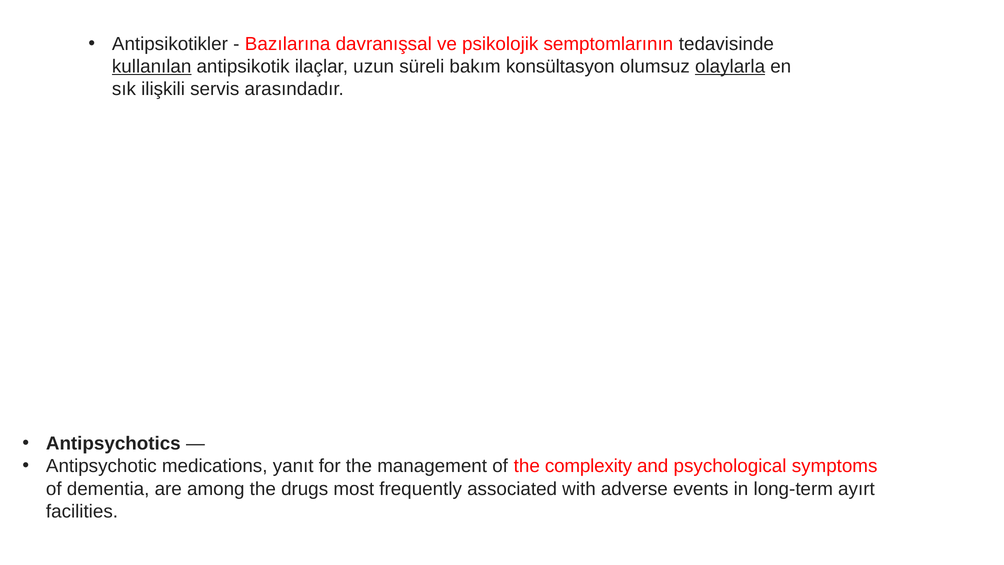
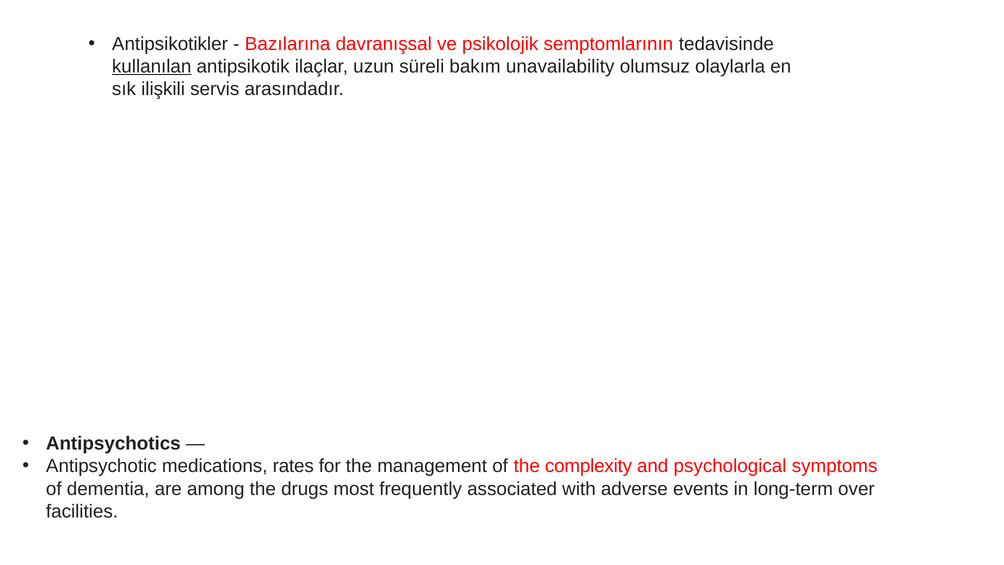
konsültasyon: konsültasyon -> unavailability
olaylarla underline: present -> none
yanıt: yanıt -> rates
ayırt: ayırt -> over
